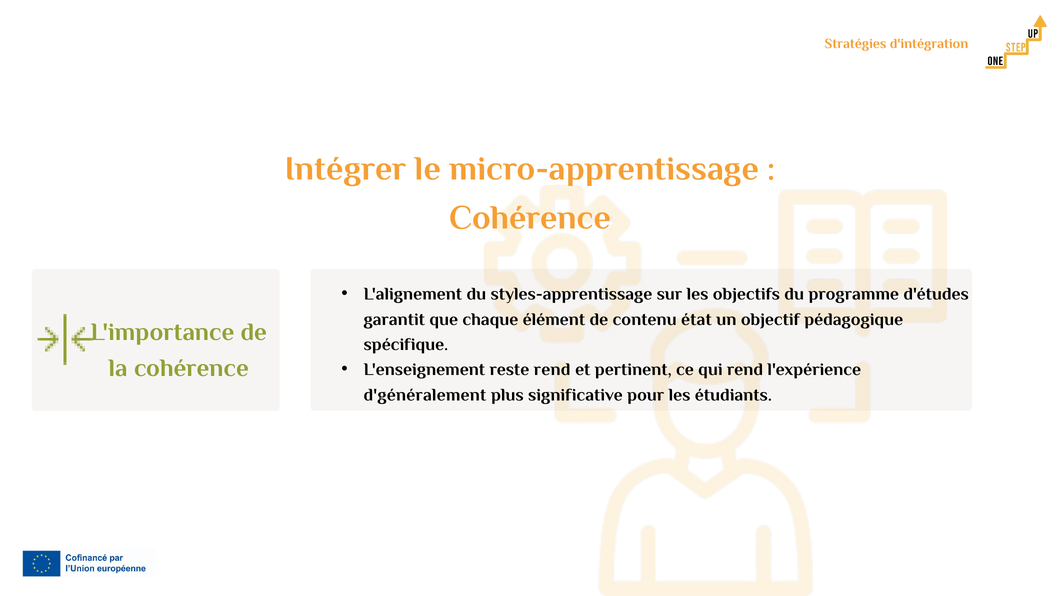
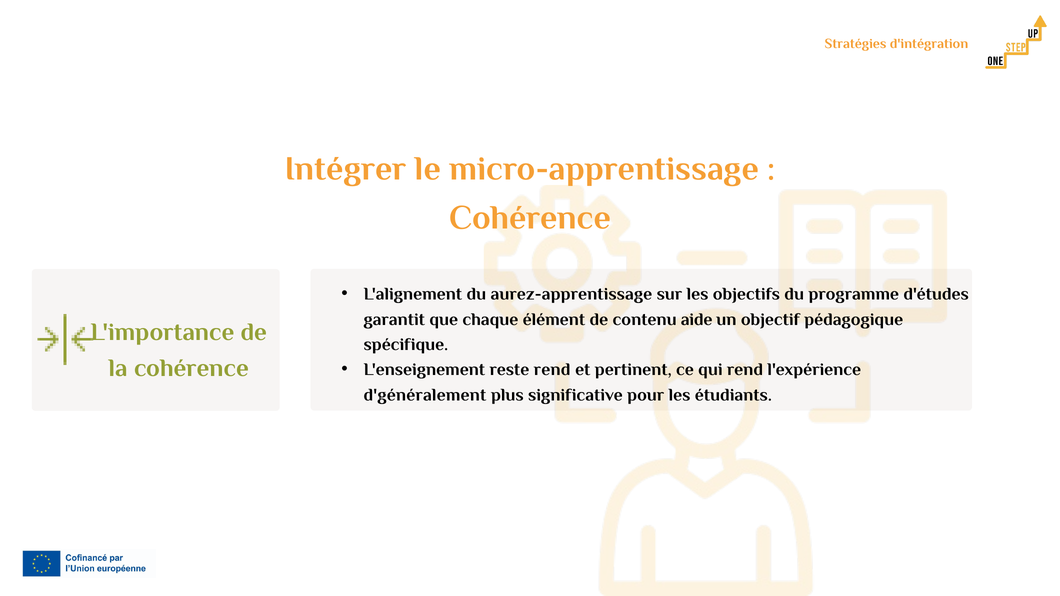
styles-apprentissage: styles-apprentissage -> aurez-apprentissage
état: état -> aide
